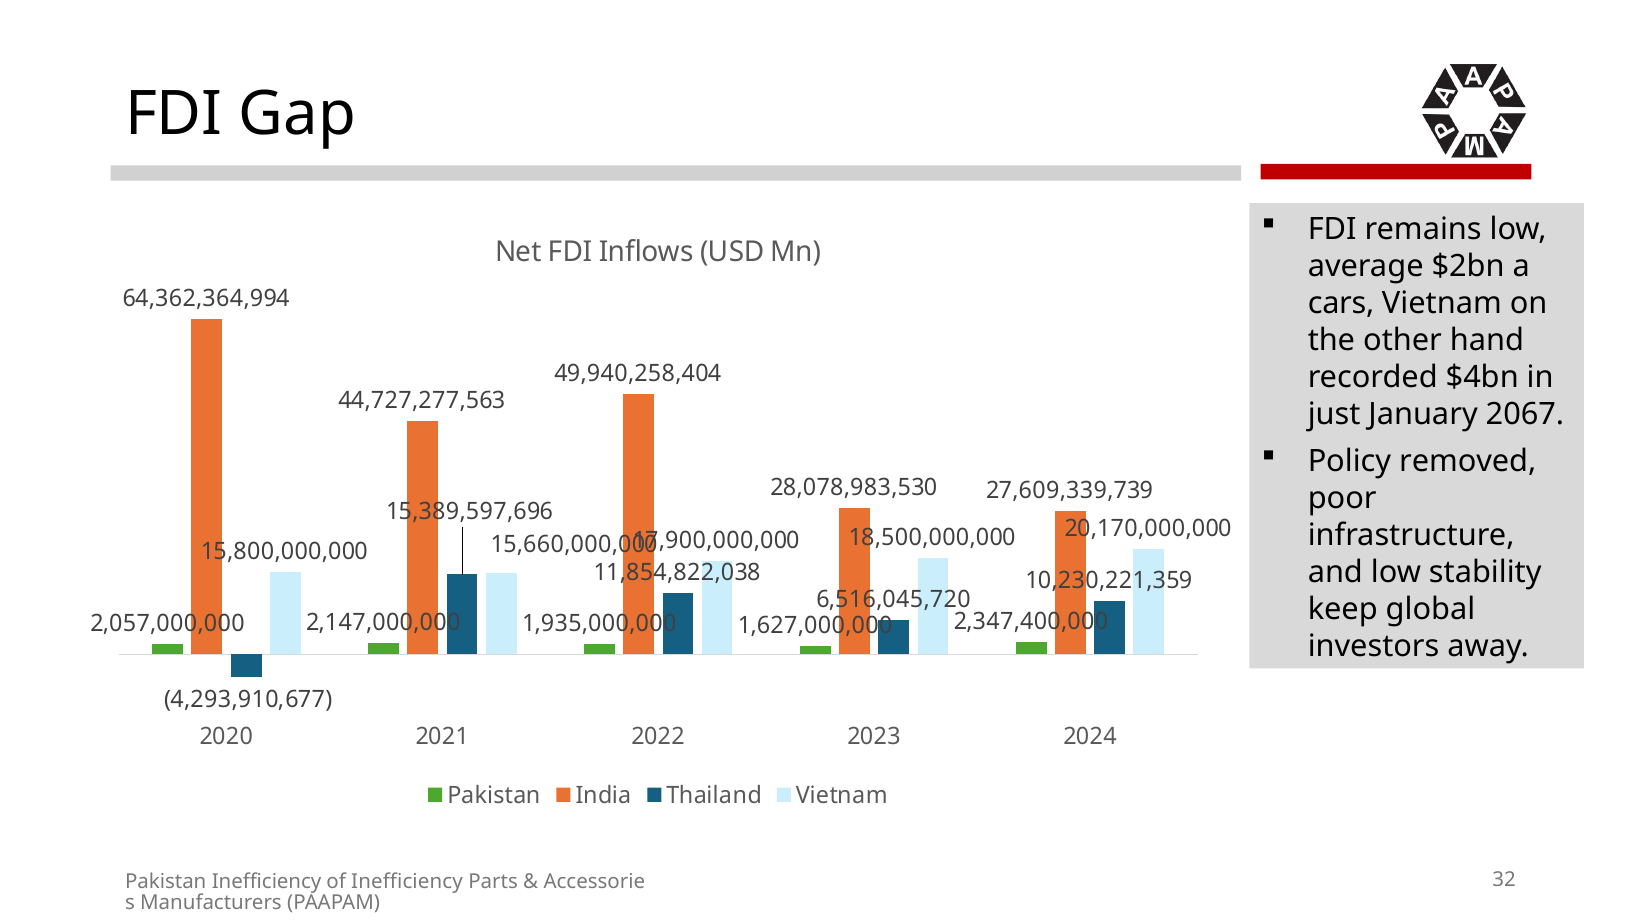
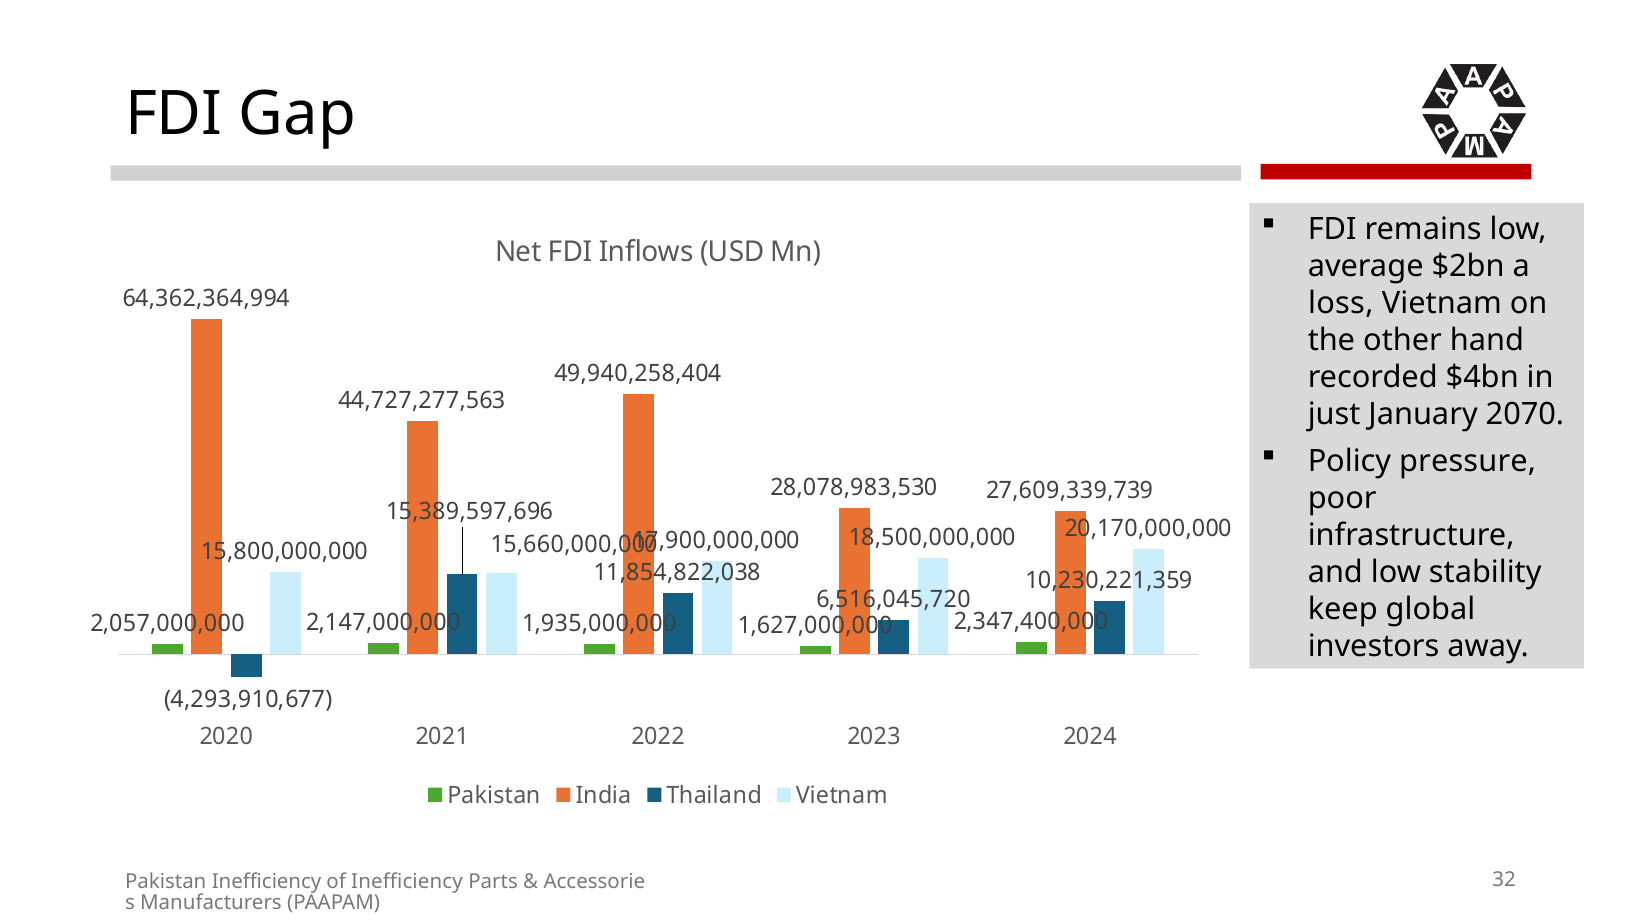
cars: cars -> loss
2067: 2067 -> 2070
removed: removed -> pressure
